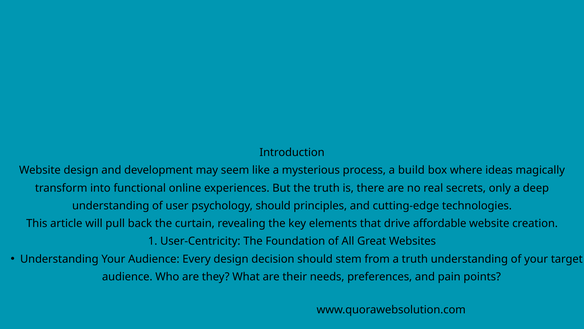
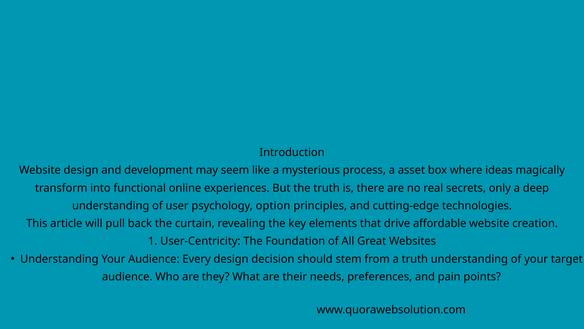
build: build -> asset
psychology should: should -> option
